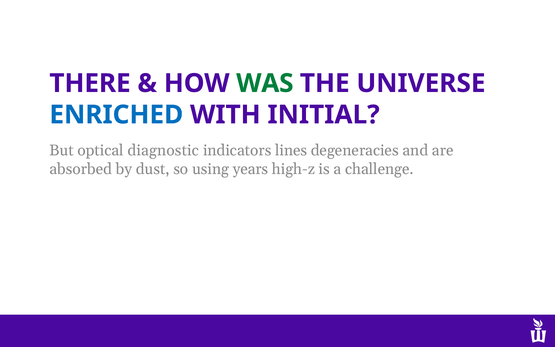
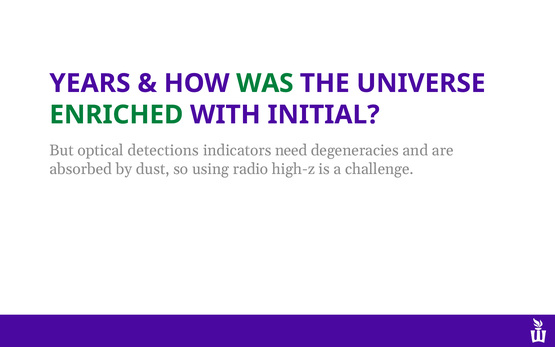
THERE: THERE -> YEARS
ENRICHED colour: blue -> green
diagnostic: diagnostic -> detections
lines: lines -> need
years: years -> radio
